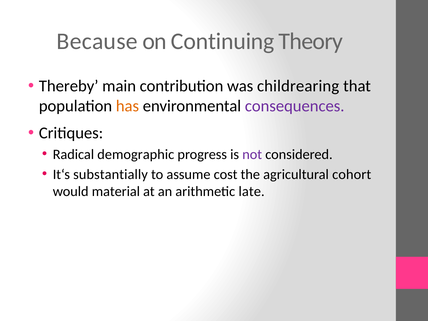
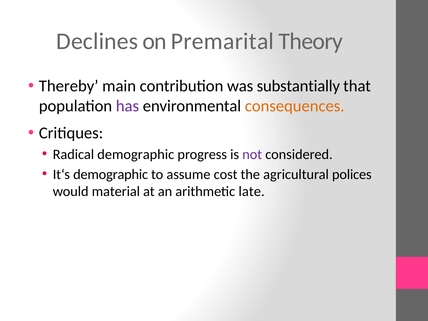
Because: Because -> Declines
Continuing: Continuing -> Premarital
childrearing: childrearing -> substantially
has colour: orange -> purple
consequences colour: purple -> orange
It‘s substantially: substantially -> demographic
cohort: cohort -> polices
